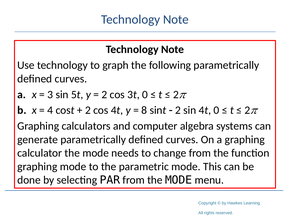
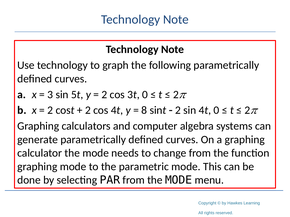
4 at (50, 111): 4 -> 2
